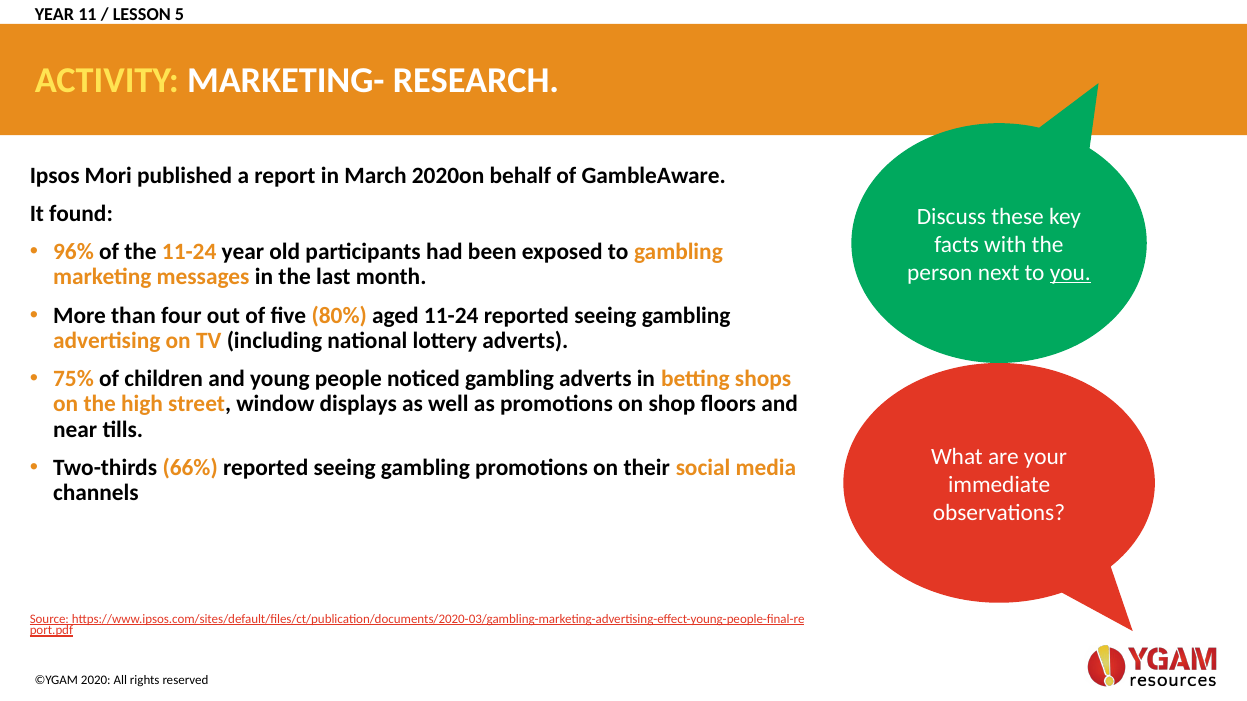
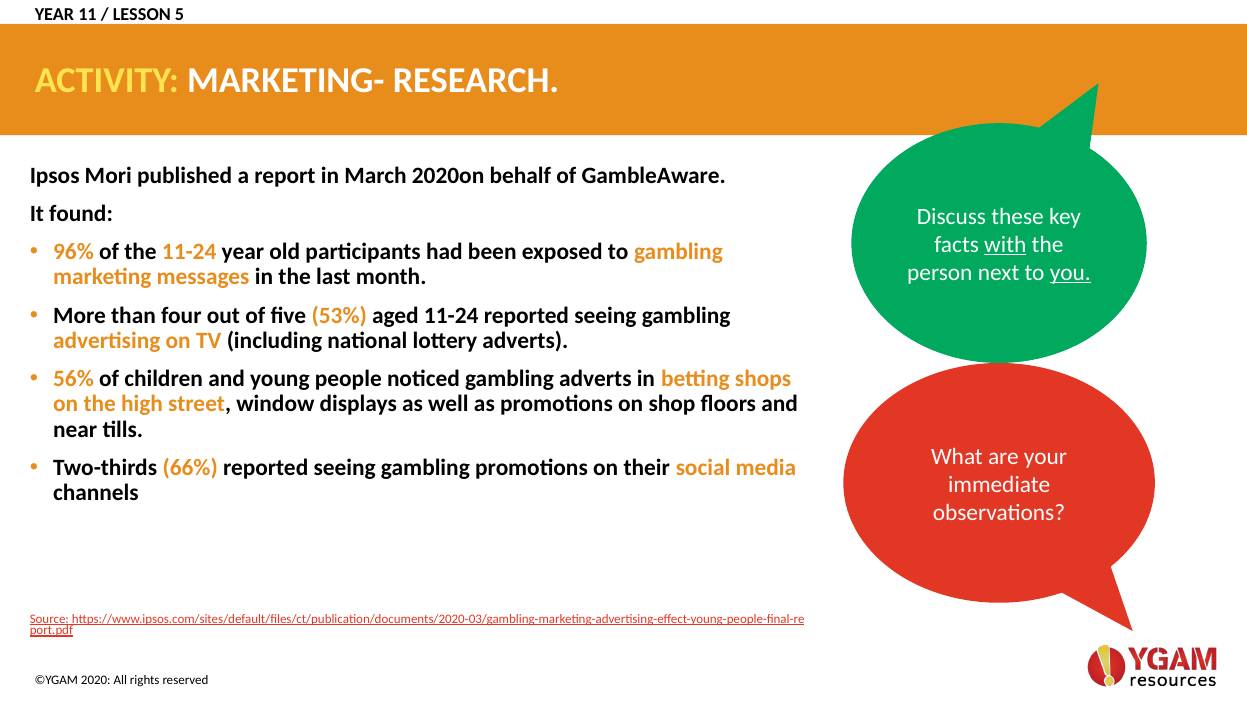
with underline: none -> present
80%: 80% -> 53%
75%: 75% -> 56%
